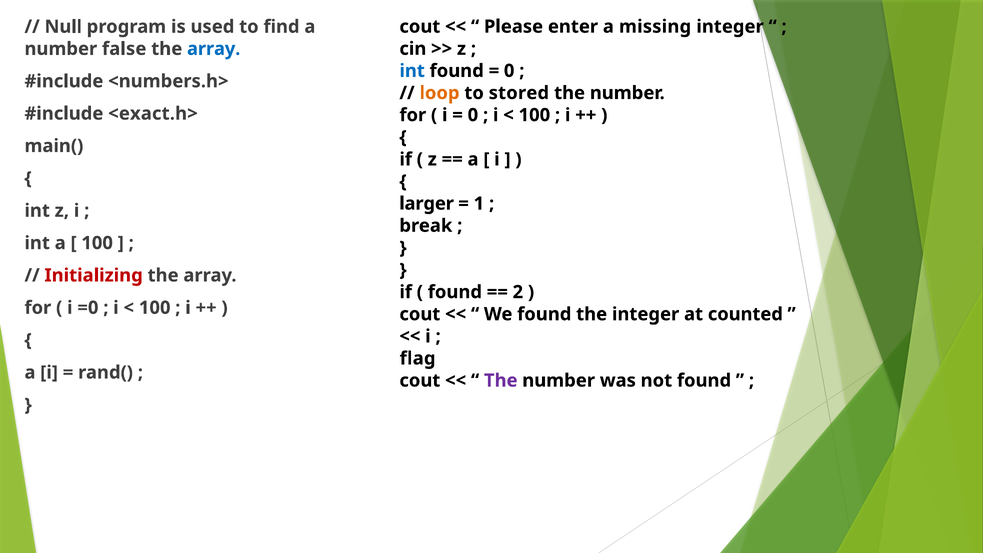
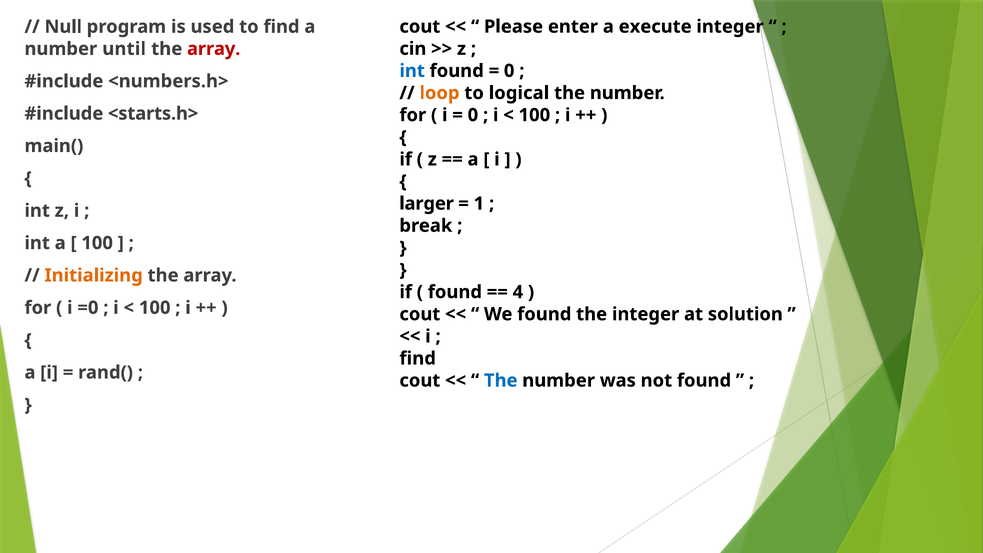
missing: missing -> execute
false: false -> until
array at (214, 49) colour: blue -> red
stored: stored -> logical
<exact.h>: <exact.h> -> <starts.h>
Initializing colour: red -> orange
2: 2 -> 4
counted: counted -> solution
flag at (418, 358): flag -> find
The at (501, 381) colour: purple -> blue
